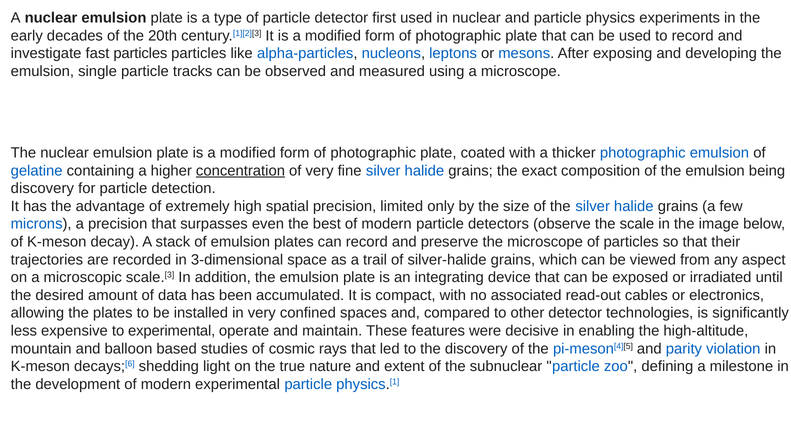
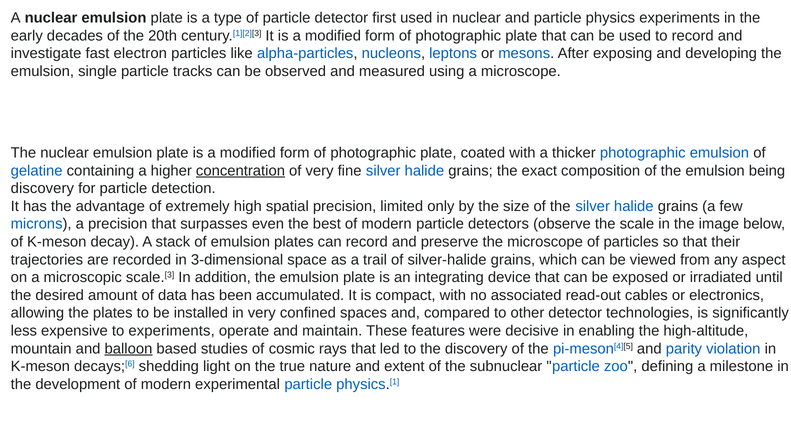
fast particles: particles -> electron
to experimental: experimental -> experiments
balloon underline: none -> present
